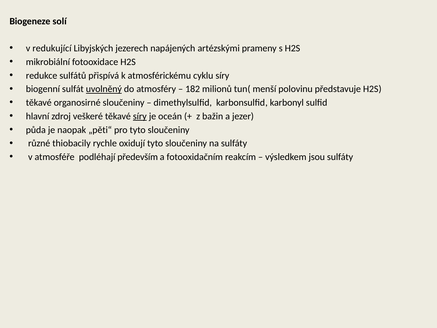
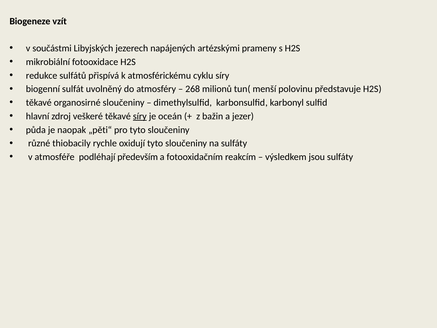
solí: solí -> vzít
redukující: redukující -> součástmi
uvolněný underline: present -> none
182: 182 -> 268
